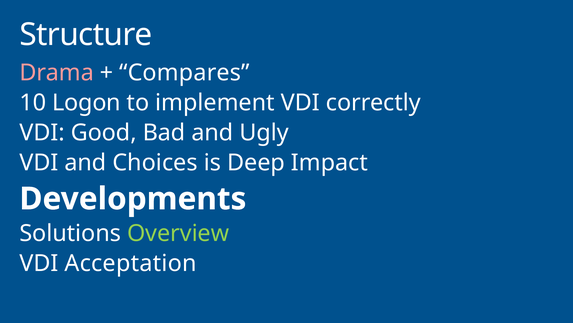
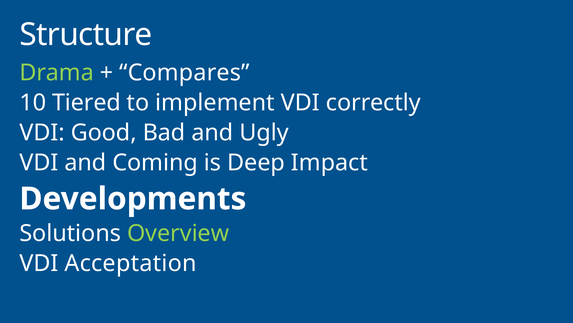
Drama colour: pink -> light green
Logon: Logon -> Tiered
Choices: Choices -> Coming
